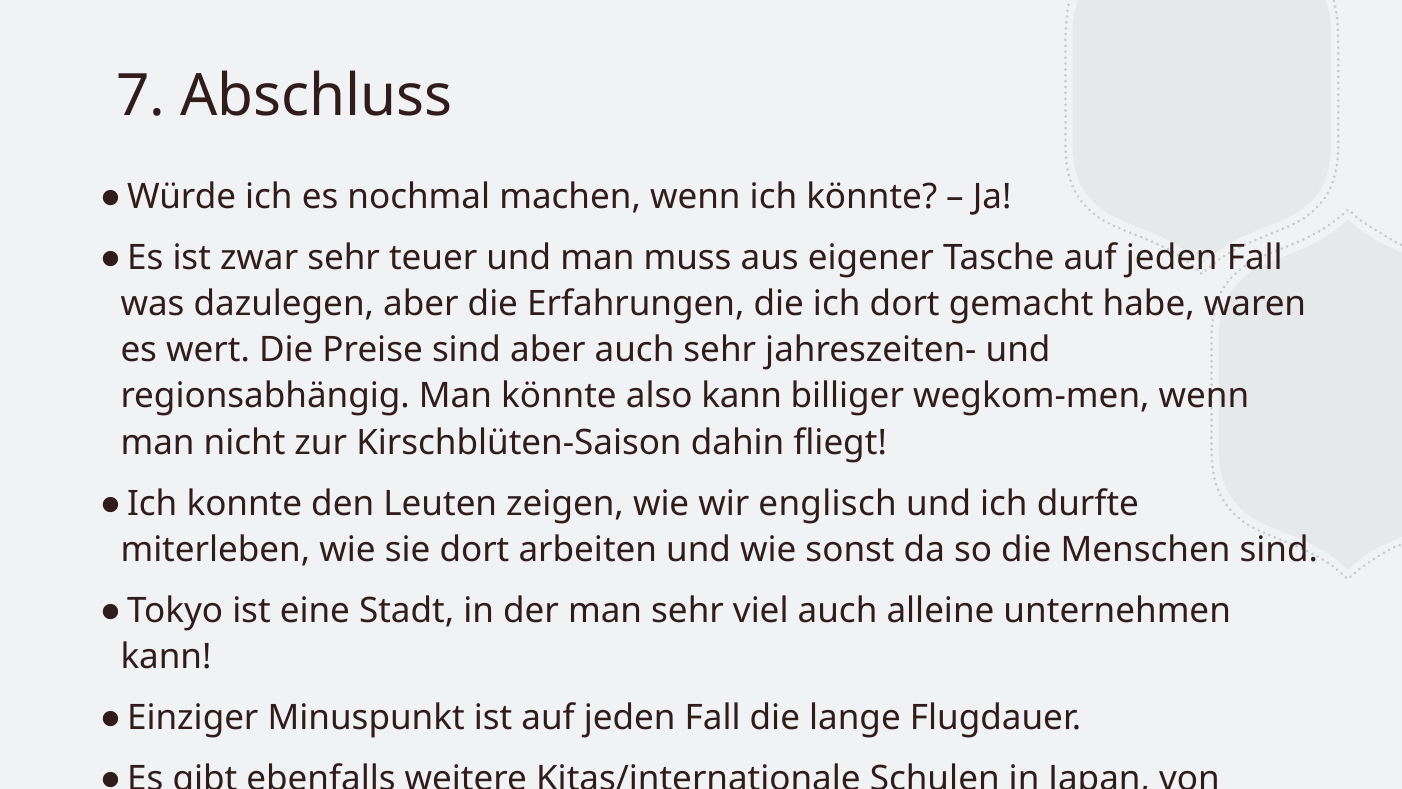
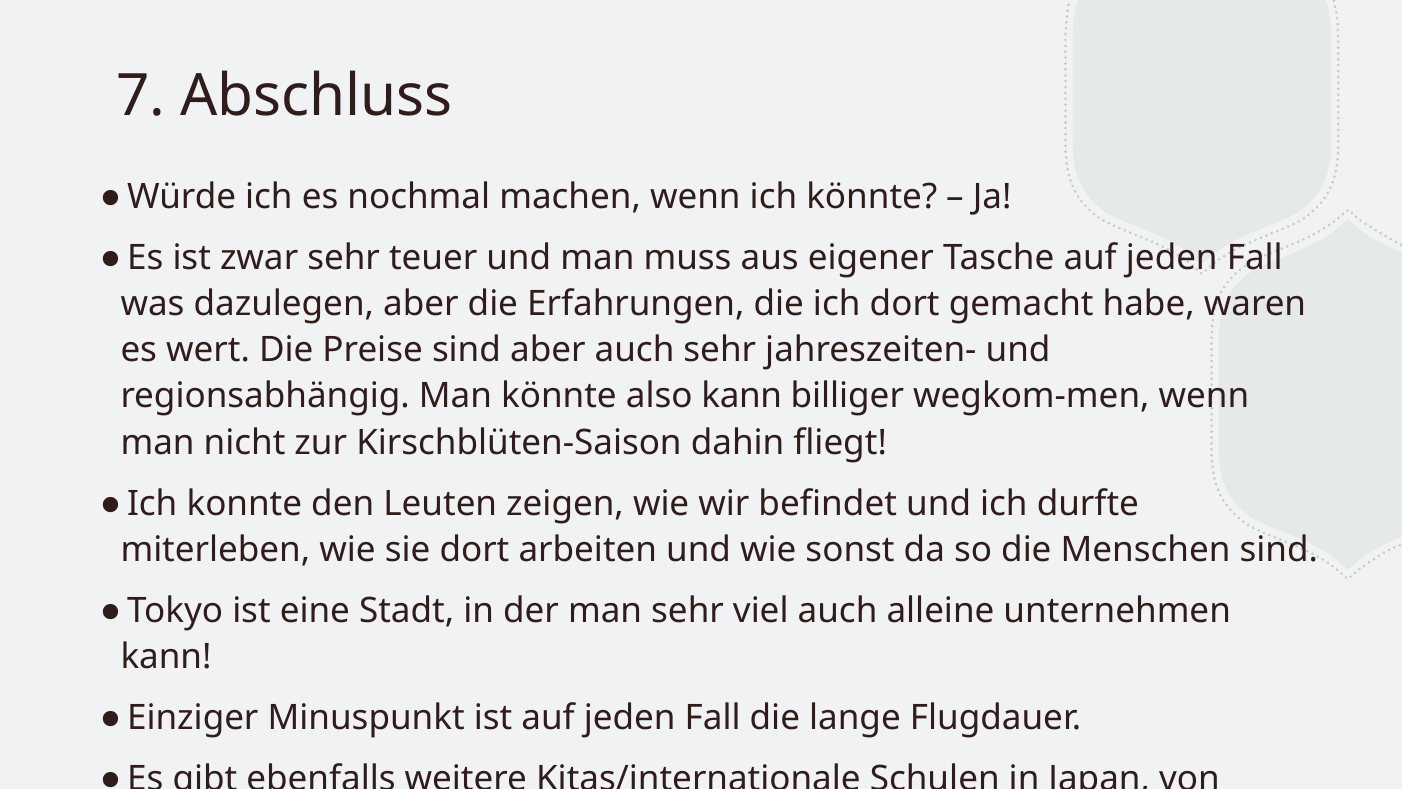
englisch: englisch -> befindet
